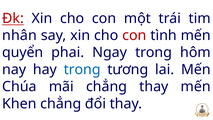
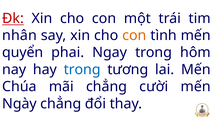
con at (134, 35) colour: red -> orange
chẳng thay: thay -> cười
Khen: Khen -> Ngày
